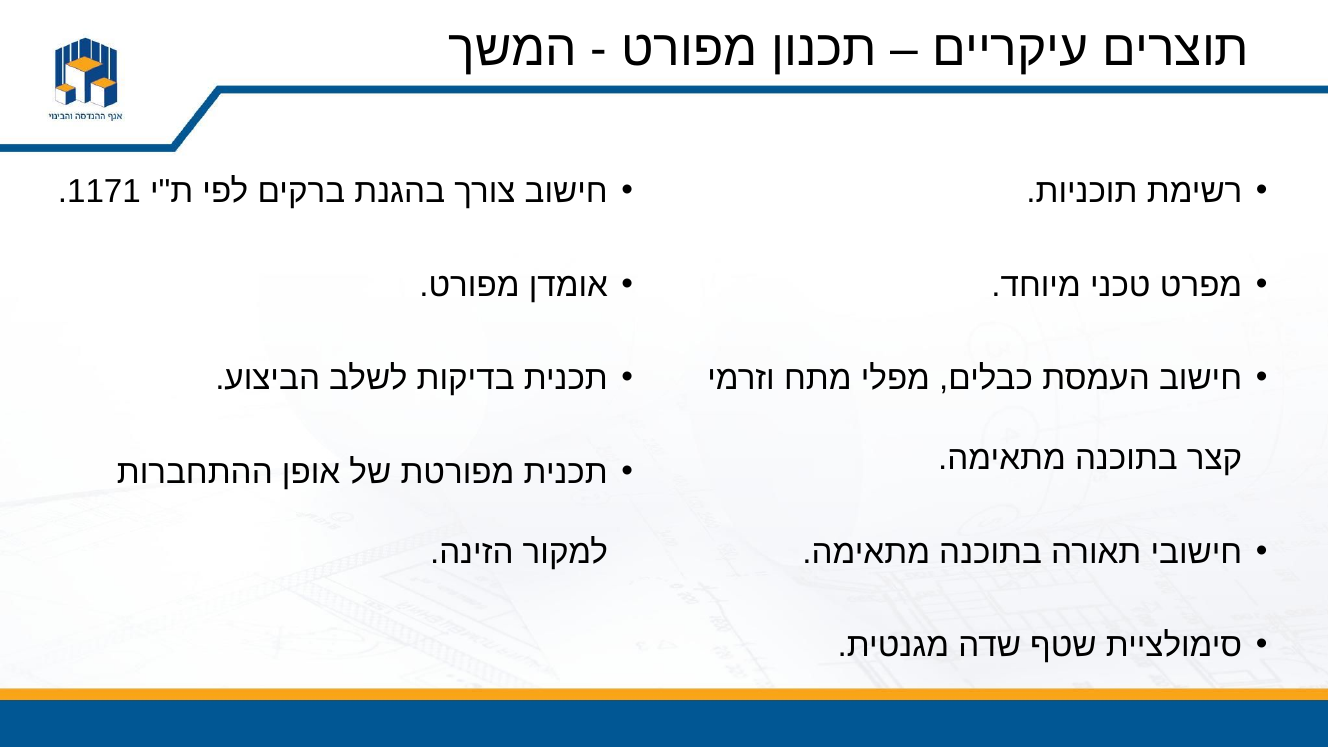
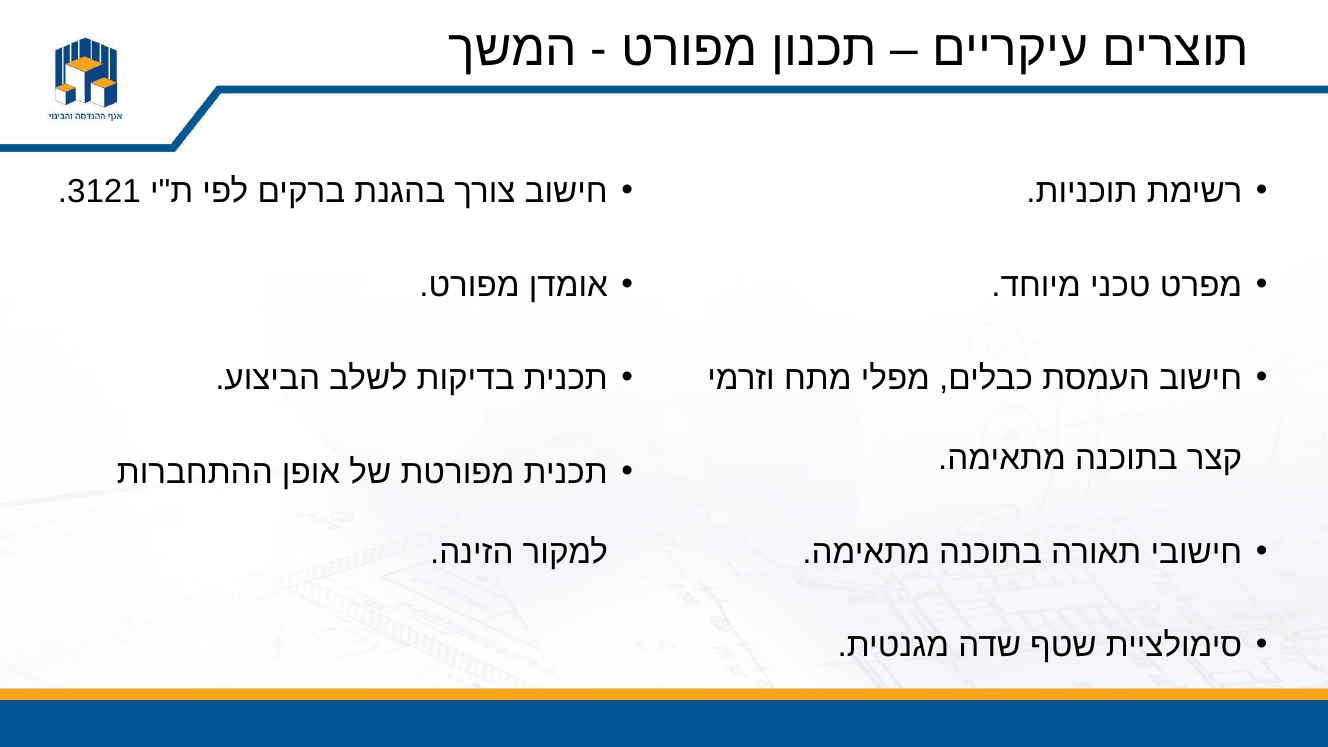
1171: 1171 -> 3121
